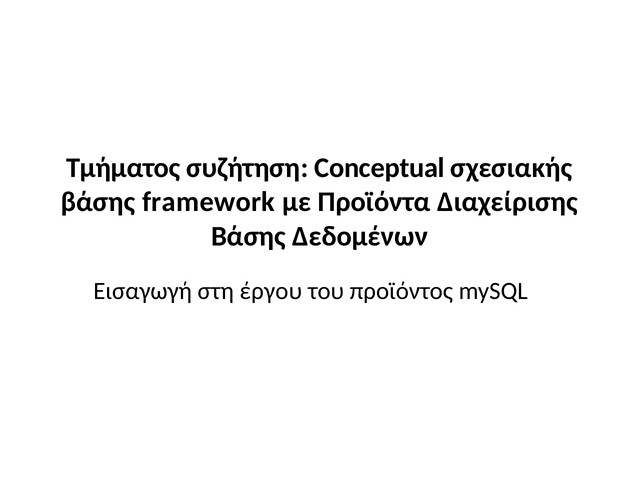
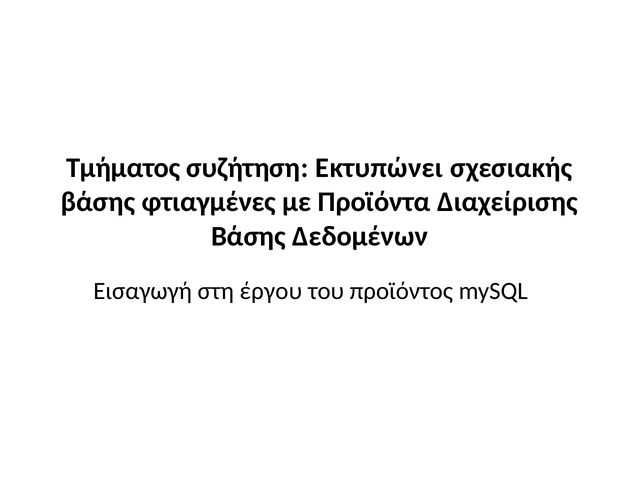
Conceptual: Conceptual -> Εκτυπώνει
framework: framework -> φτιαγμένες
